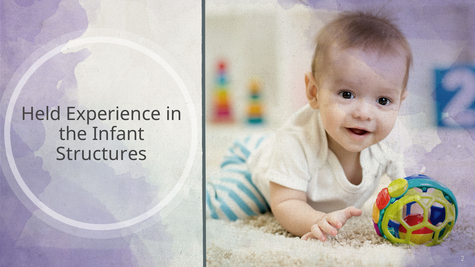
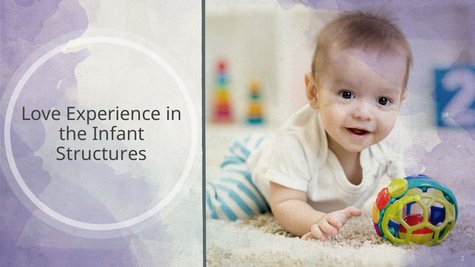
Held: Held -> Love
